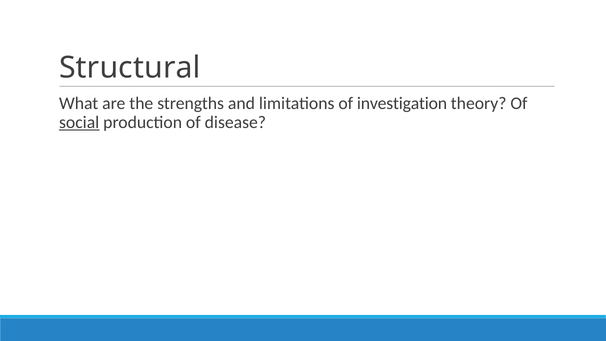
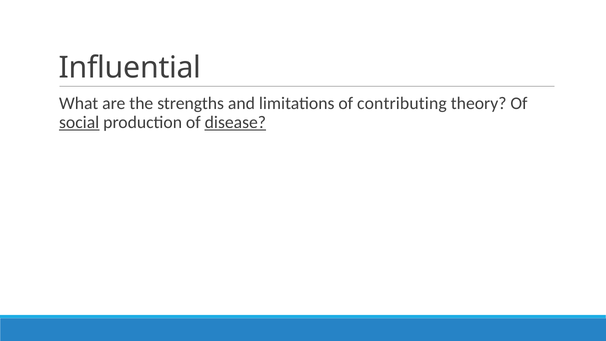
Structural: Structural -> Influential
investigation: investigation -> contributing
disease underline: none -> present
